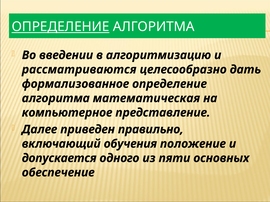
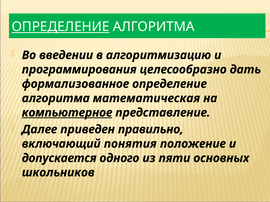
рассматриваются: рассматриваются -> программирования
компьютерное underline: none -> present
обучения: обучения -> понятия
обеспечение: обеспечение -> школьников
